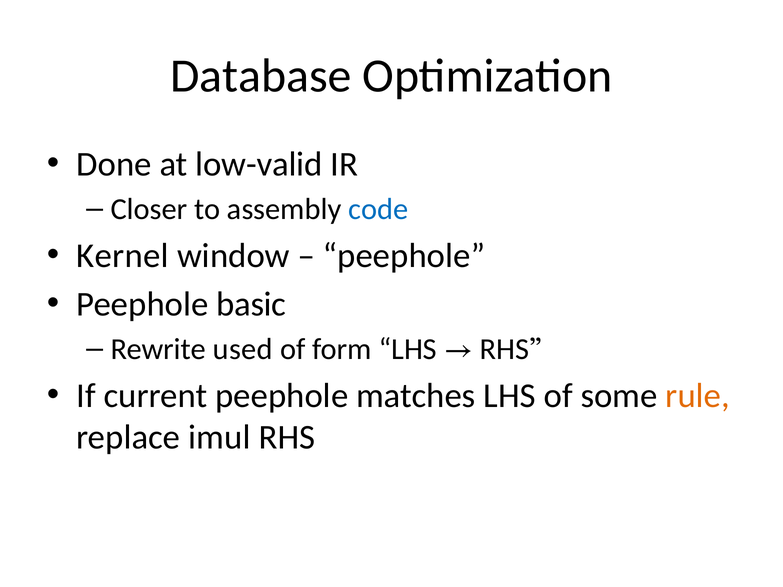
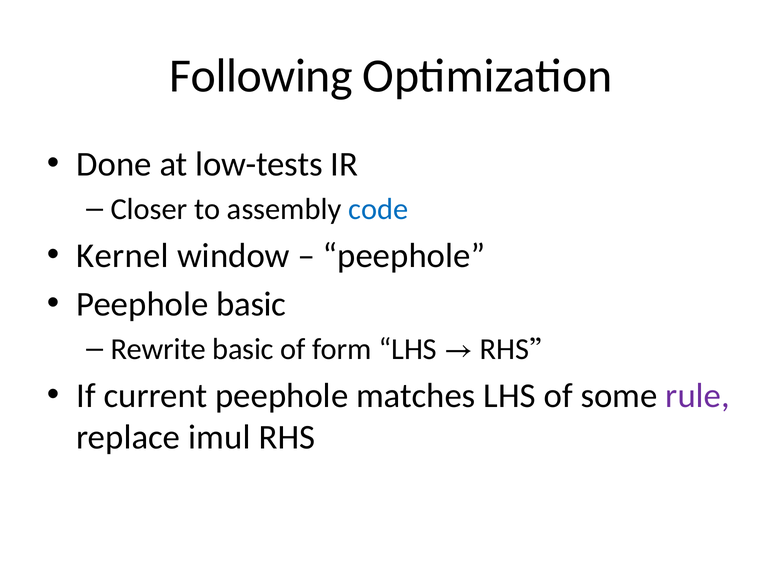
Database: Database -> Following
low-valid: low-valid -> low-tests
Rewrite used: used -> basic
rule colour: orange -> purple
